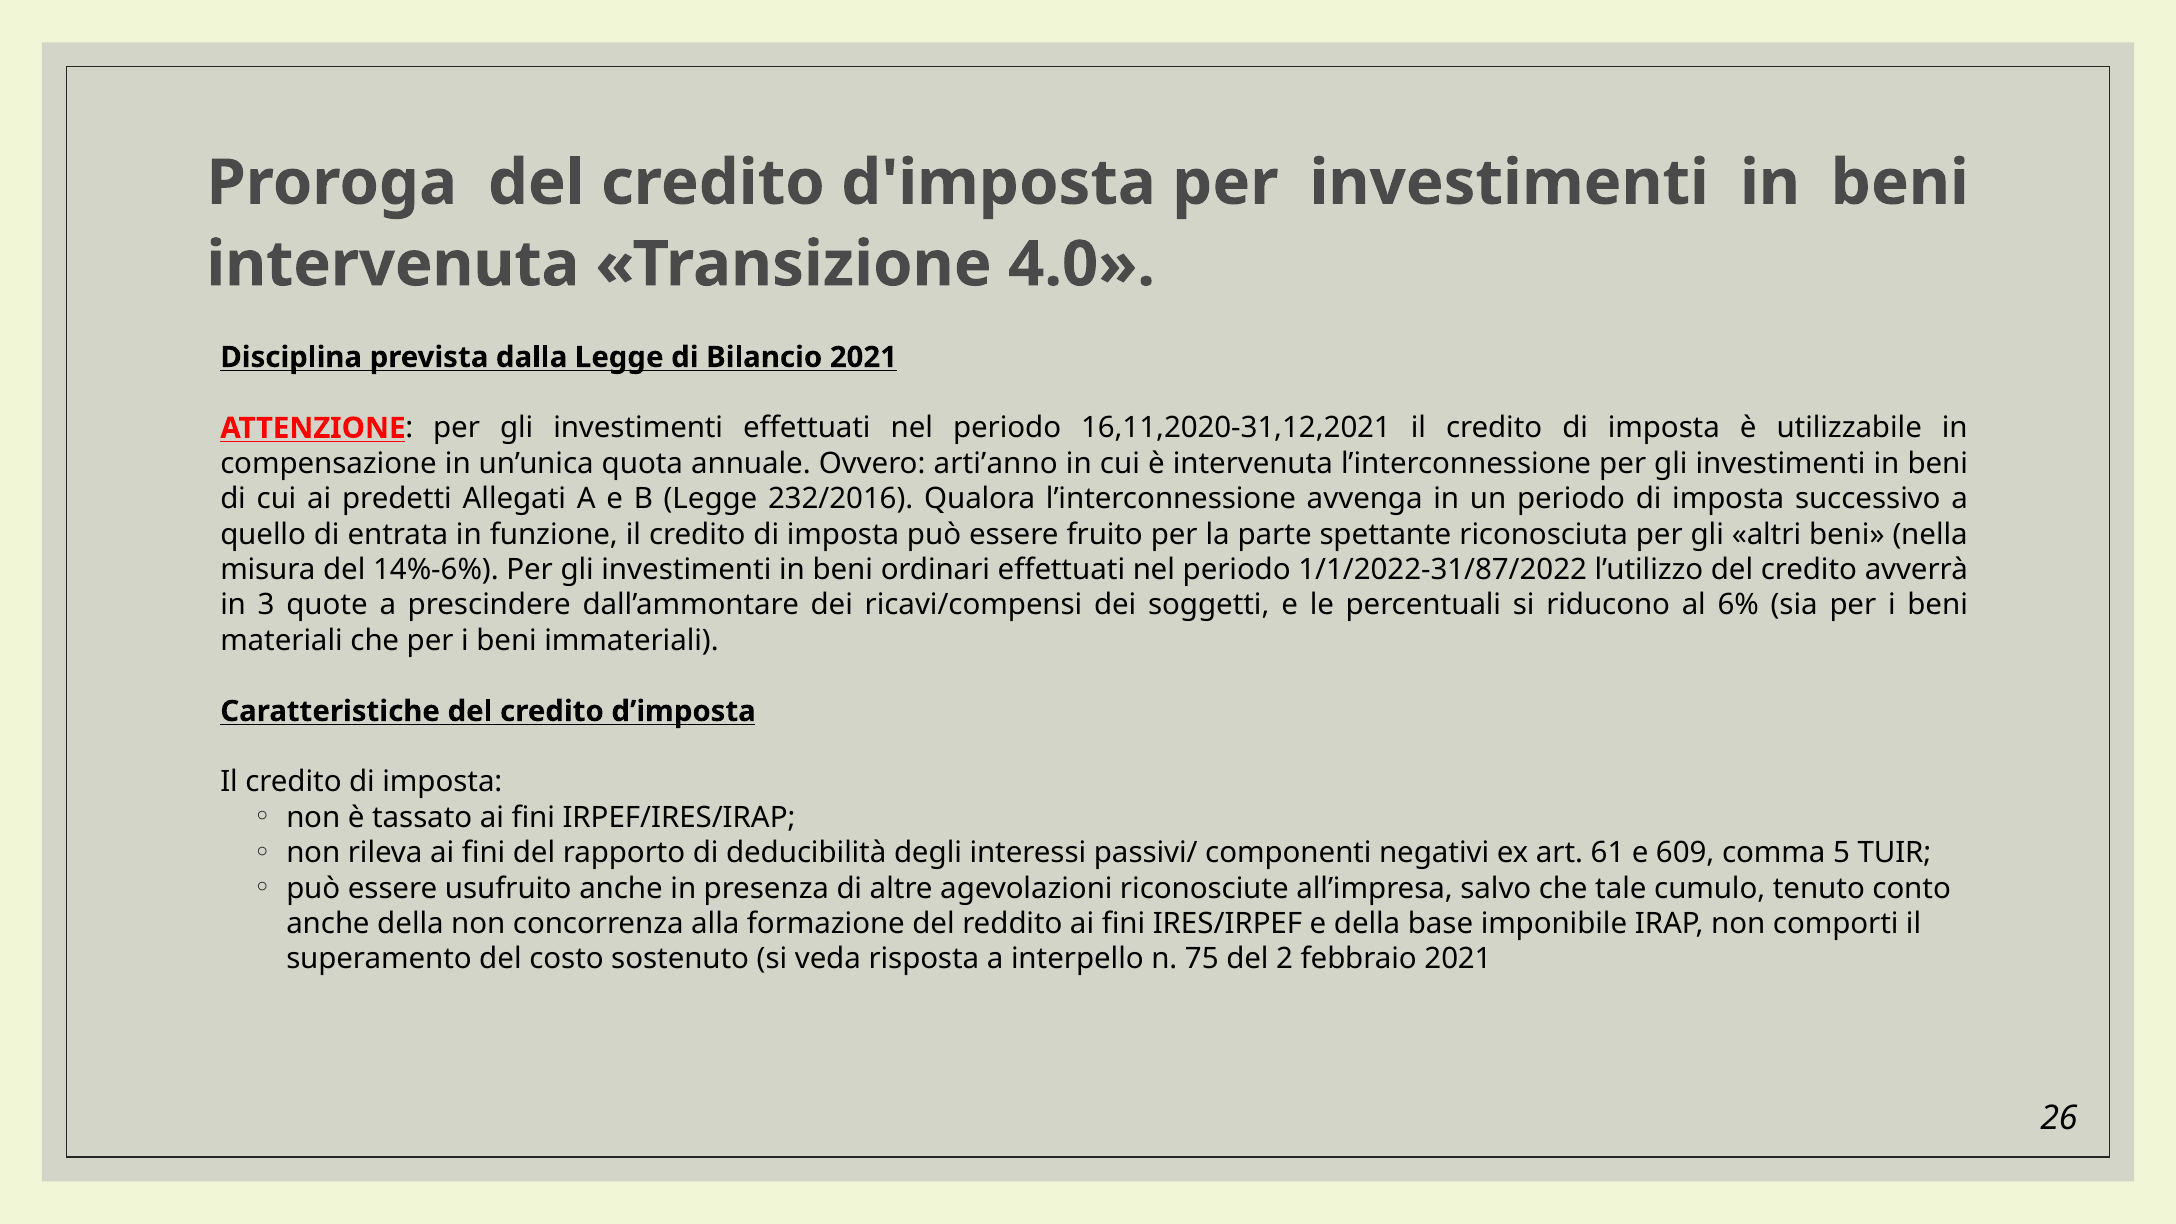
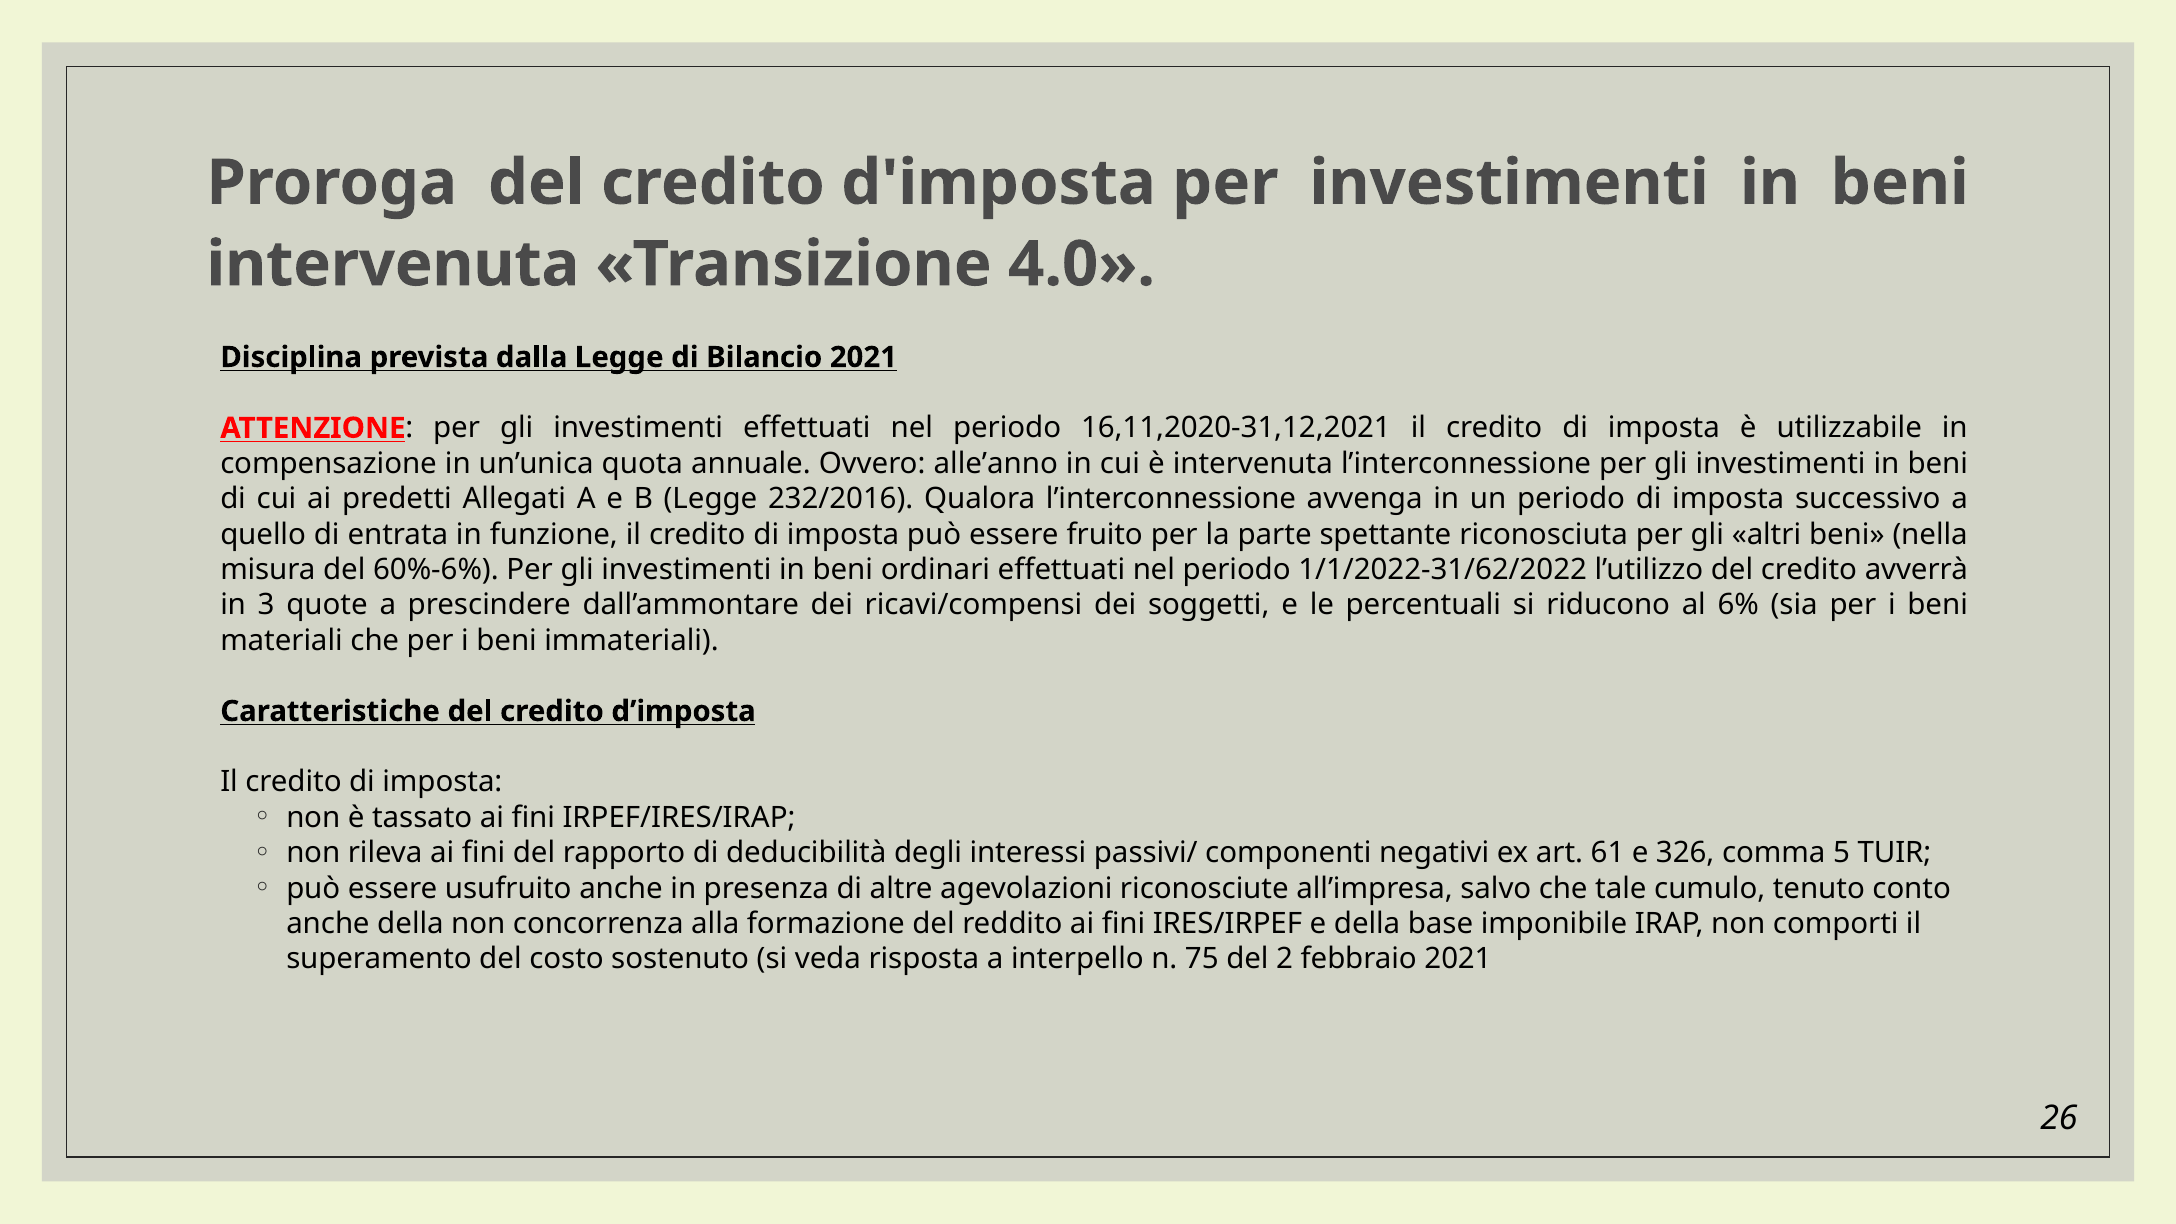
arti’anno: arti’anno -> alle’anno
14%-6%: 14%-6% -> 60%-6%
1/1/2022-31/87/2022: 1/1/2022-31/87/2022 -> 1/1/2022-31/62/2022
609: 609 -> 326
